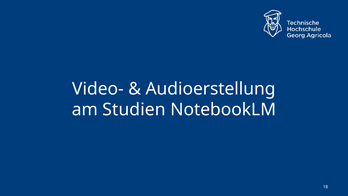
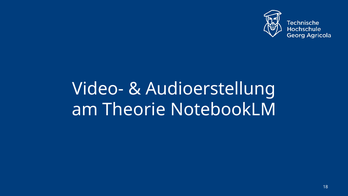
Studien: Studien -> Theorie
